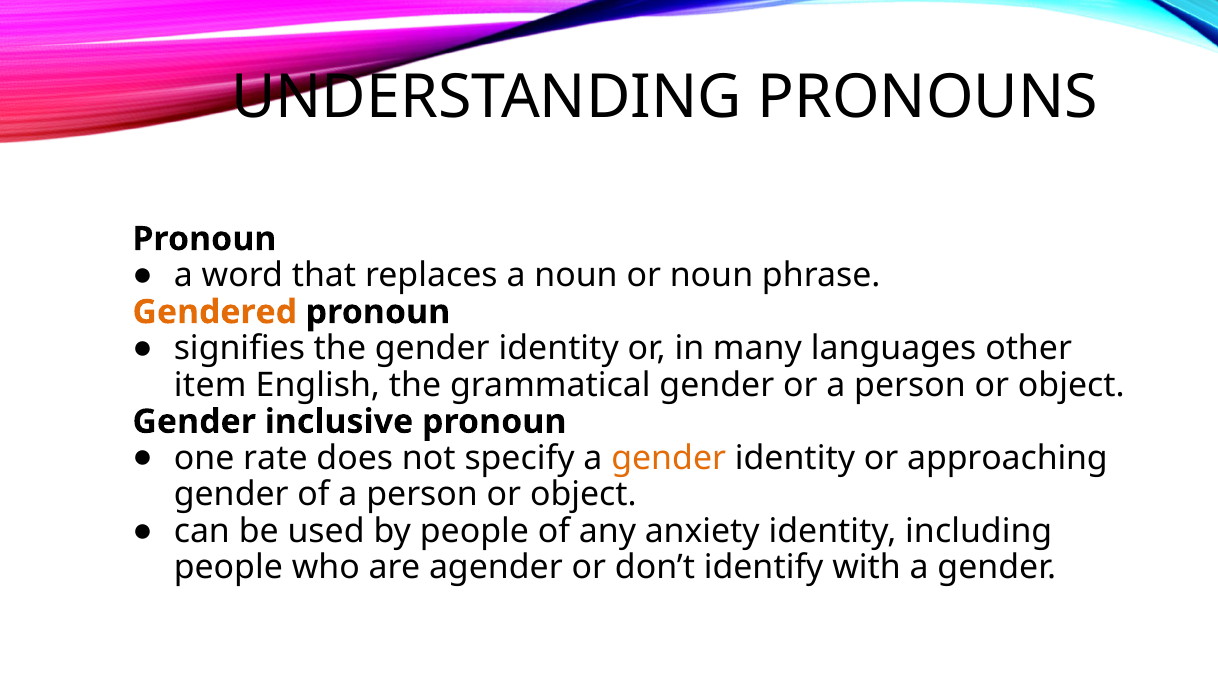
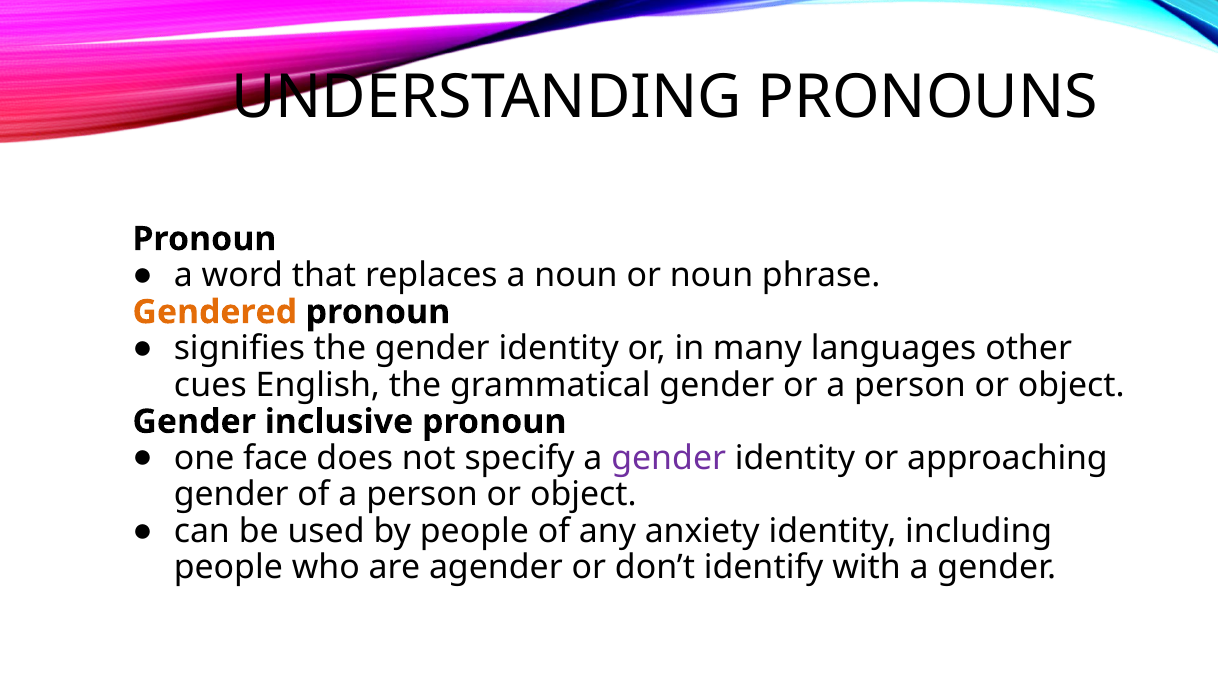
item: item -> cues
rate: rate -> face
gender at (669, 458) colour: orange -> purple
